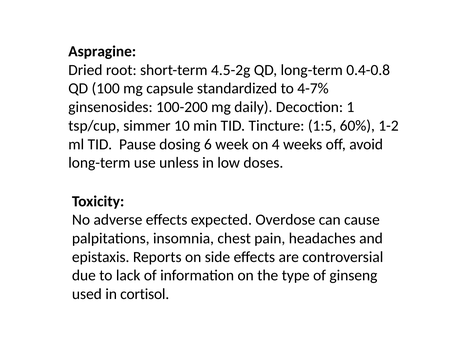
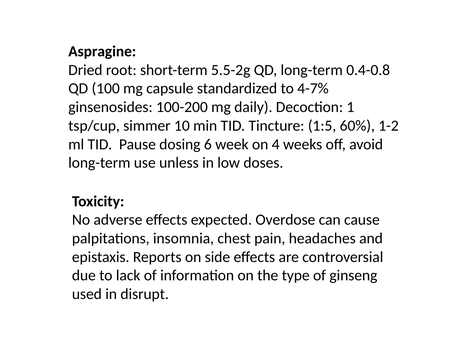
4.5-2g: 4.5-2g -> 5.5-2g
cortisol: cortisol -> disrupt
